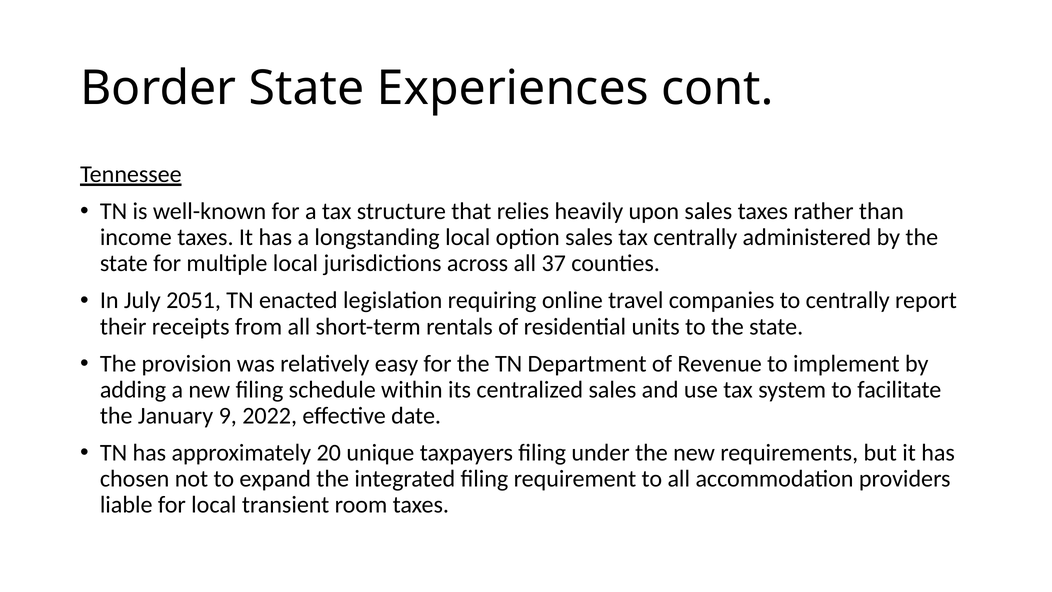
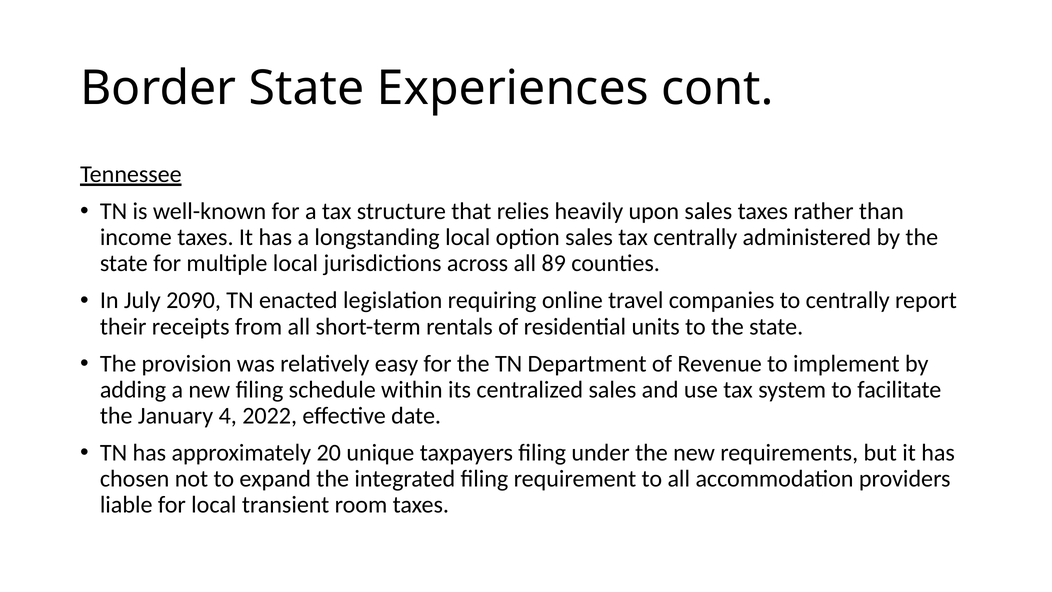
37: 37 -> 89
2051: 2051 -> 2090
9: 9 -> 4
